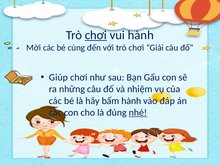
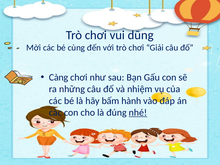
chơi at (96, 35) underline: present -> none
vui hành: hành -> dũng
Giúp: Giúp -> Càng
